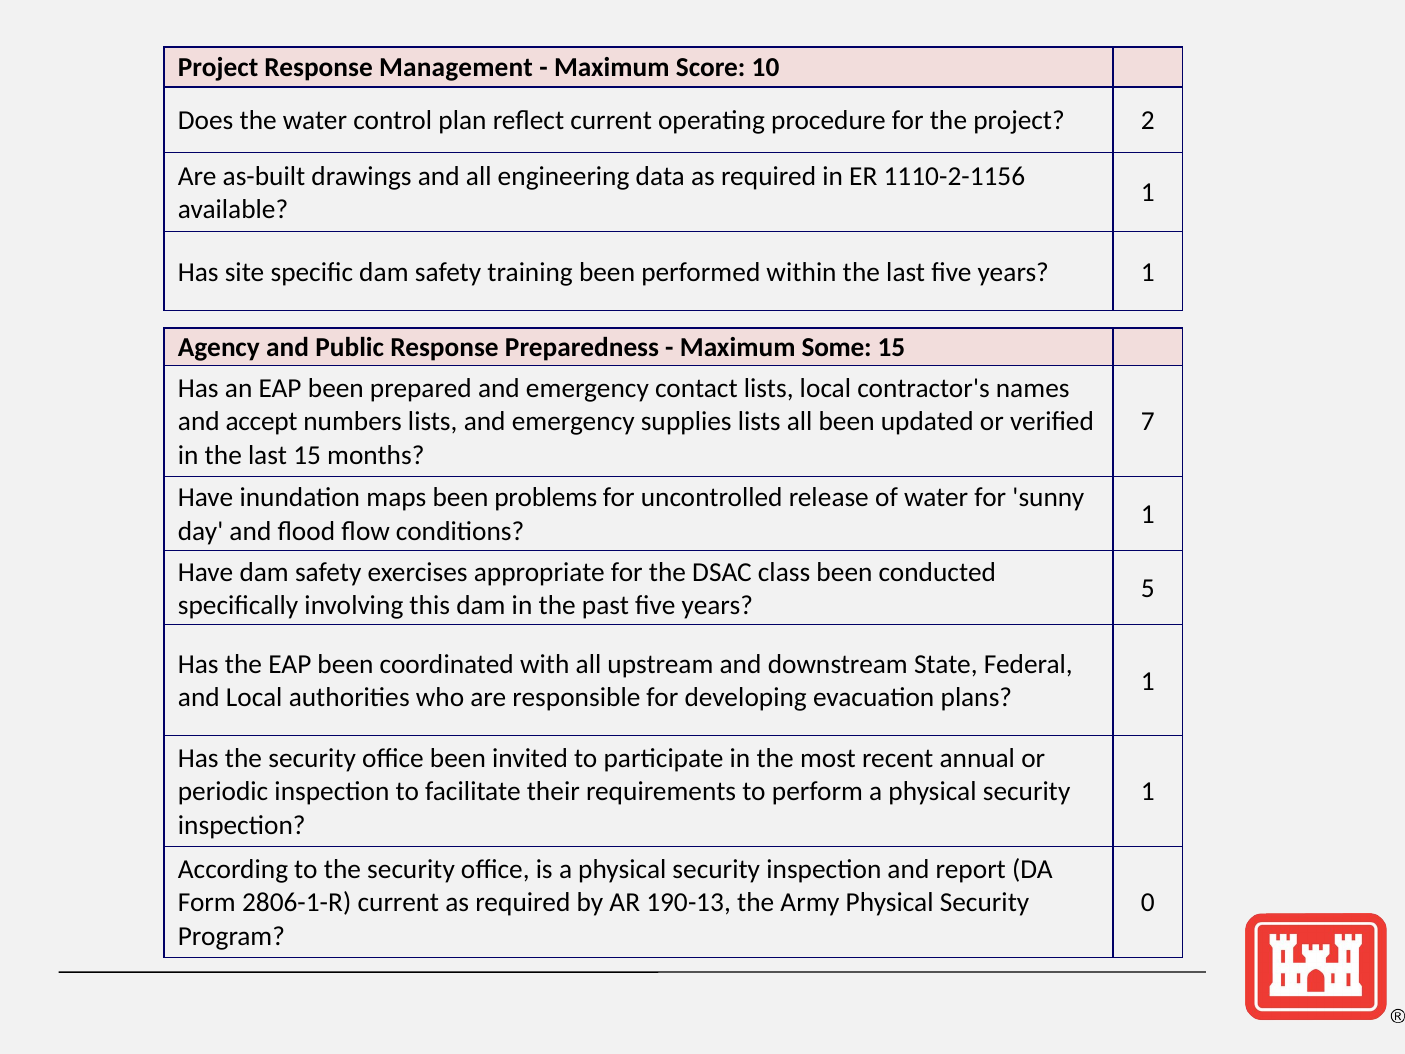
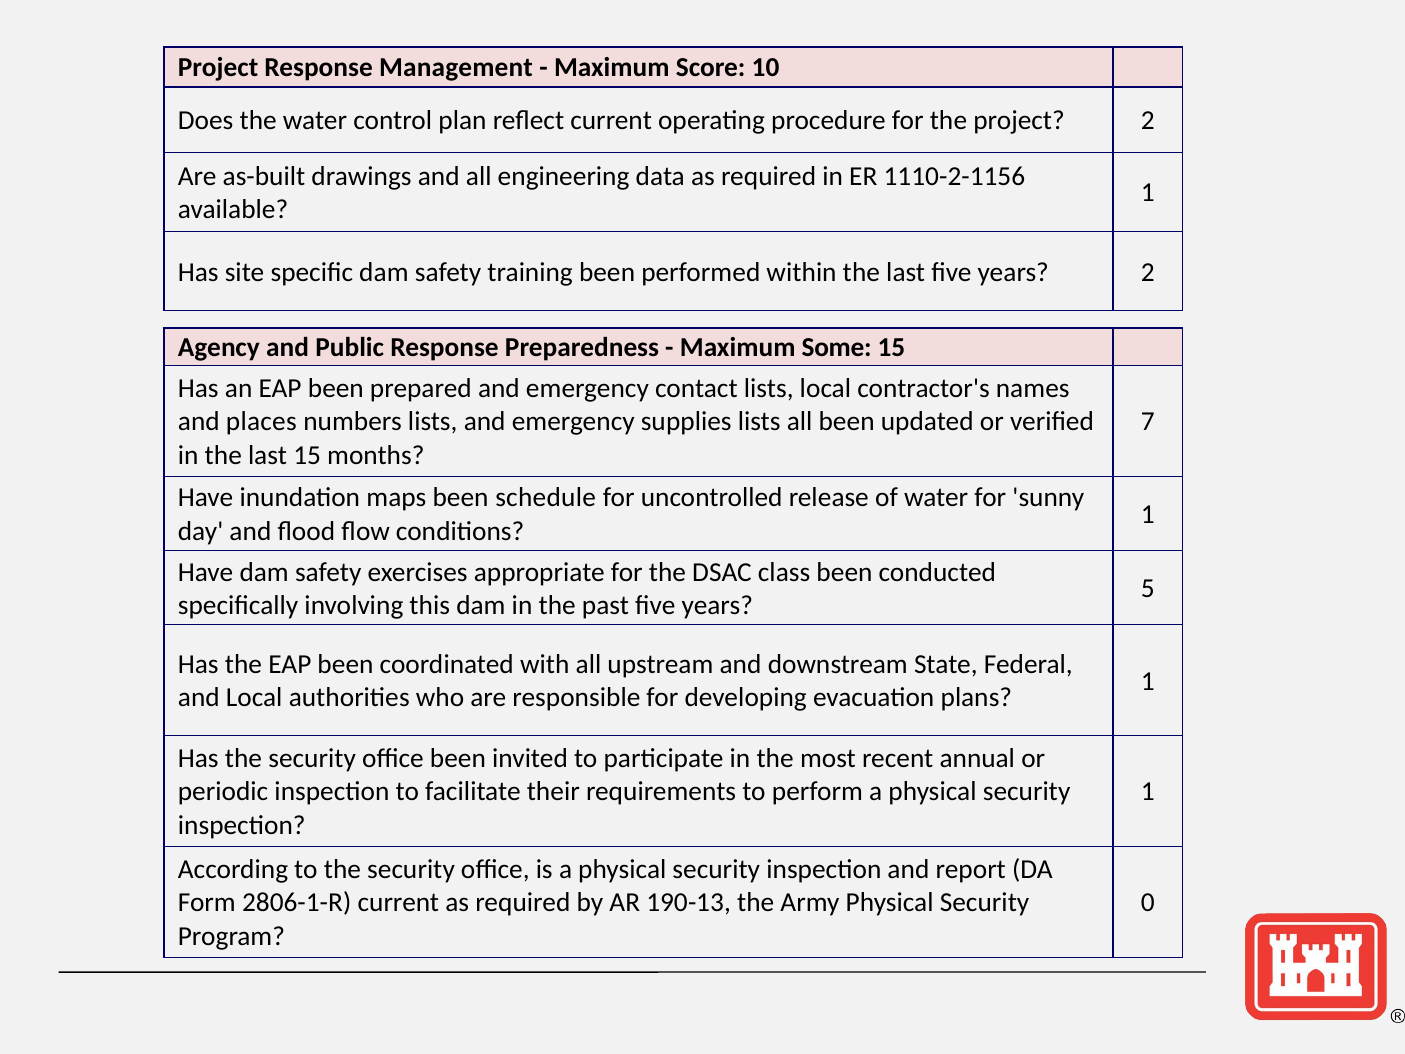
years 1: 1 -> 2
accept: accept -> places
problems: problems -> schedule
